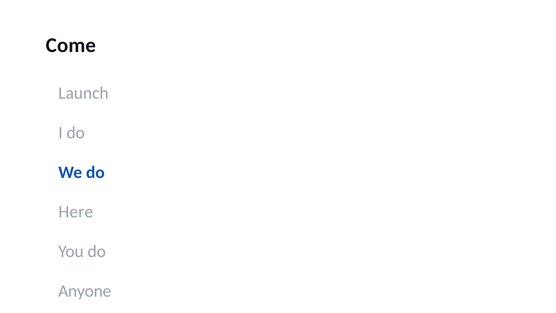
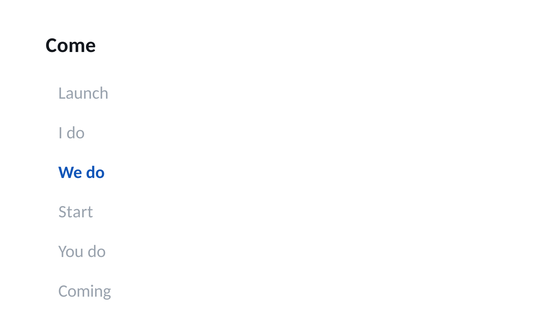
Here: Here -> Start
Anyone: Anyone -> Coming
